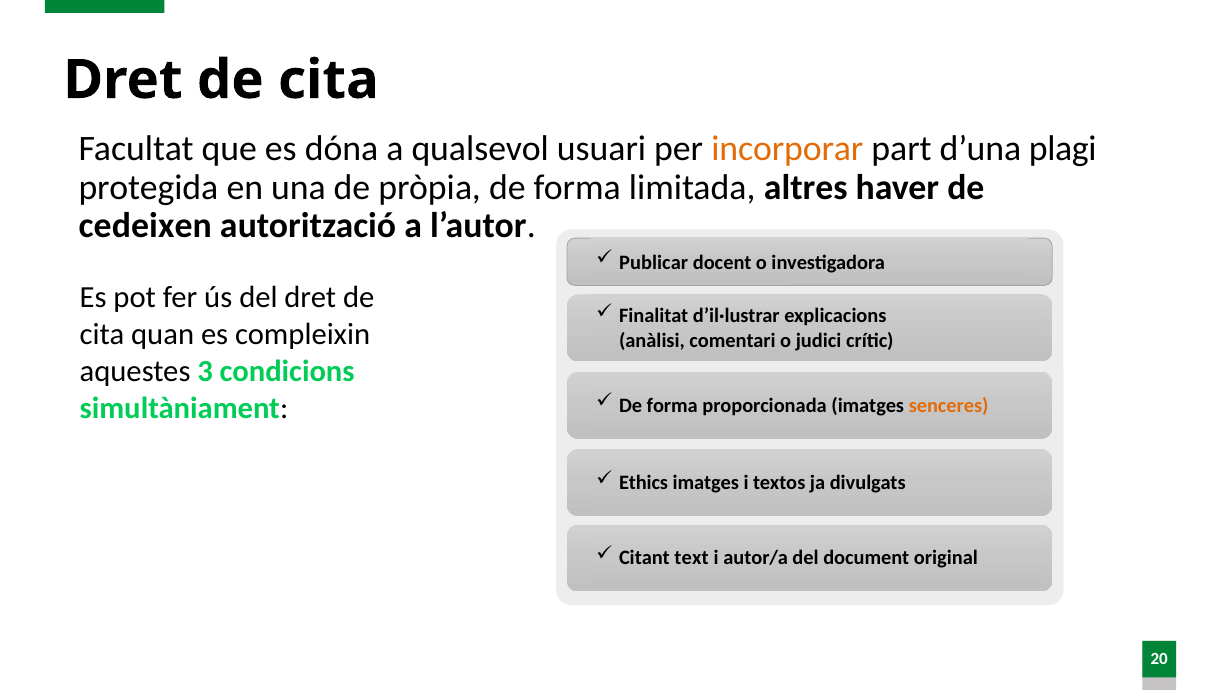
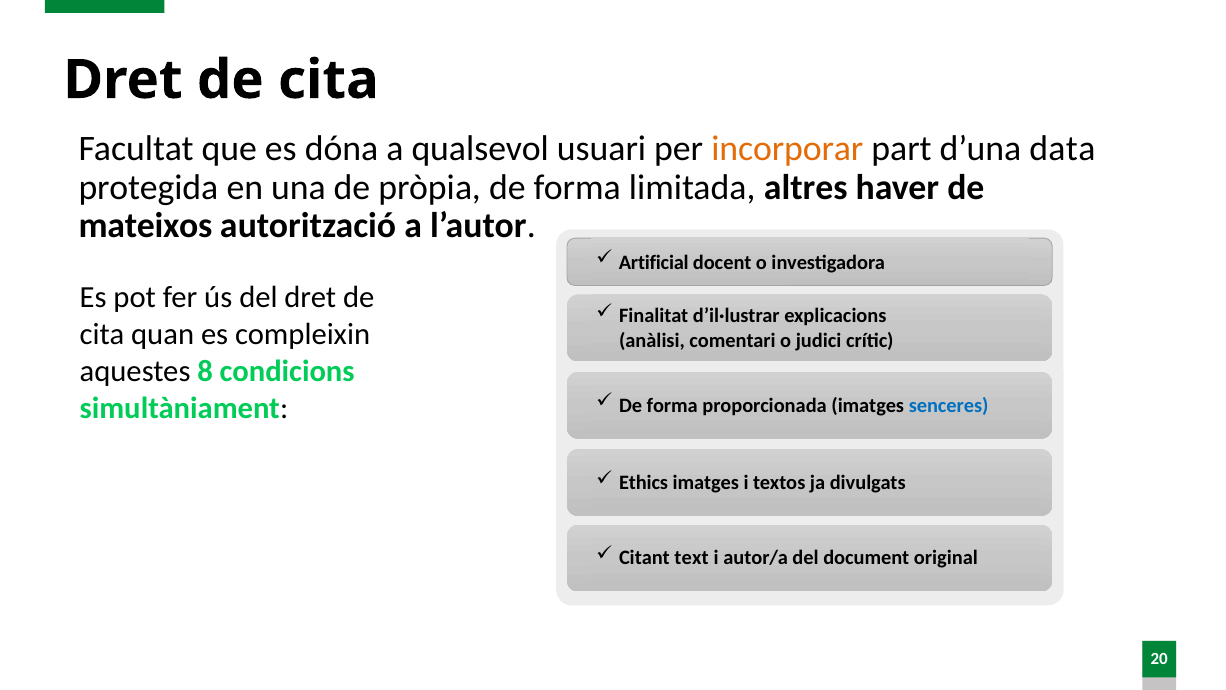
plagi: plagi -> data
cedeixen: cedeixen -> mateixos
Publicar: Publicar -> Artificial
3: 3 -> 8
senceres colour: orange -> blue
